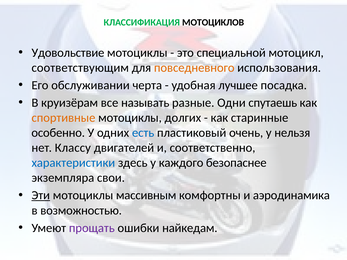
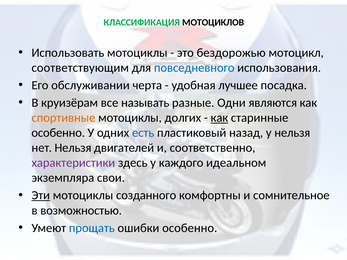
Удовольствие: Удовольствие -> Использовать
специальной: специальной -> бездорожью
повседневного colour: orange -> blue
спутаешь: спутаешь -> являются
как at (219, 118) underline: none -> present
очень: очень -> назад
нет Классу: Классу -> Нельзя
характеристики colour: blue -> purple
безопаснее: безопаснее -> идеальном
массивным: массивным -> созданного
аэродинамика: аэродинамика -> сомнительное
прощать colour: purple -> blue
ошибки найкедам: найкедам -> особенно
